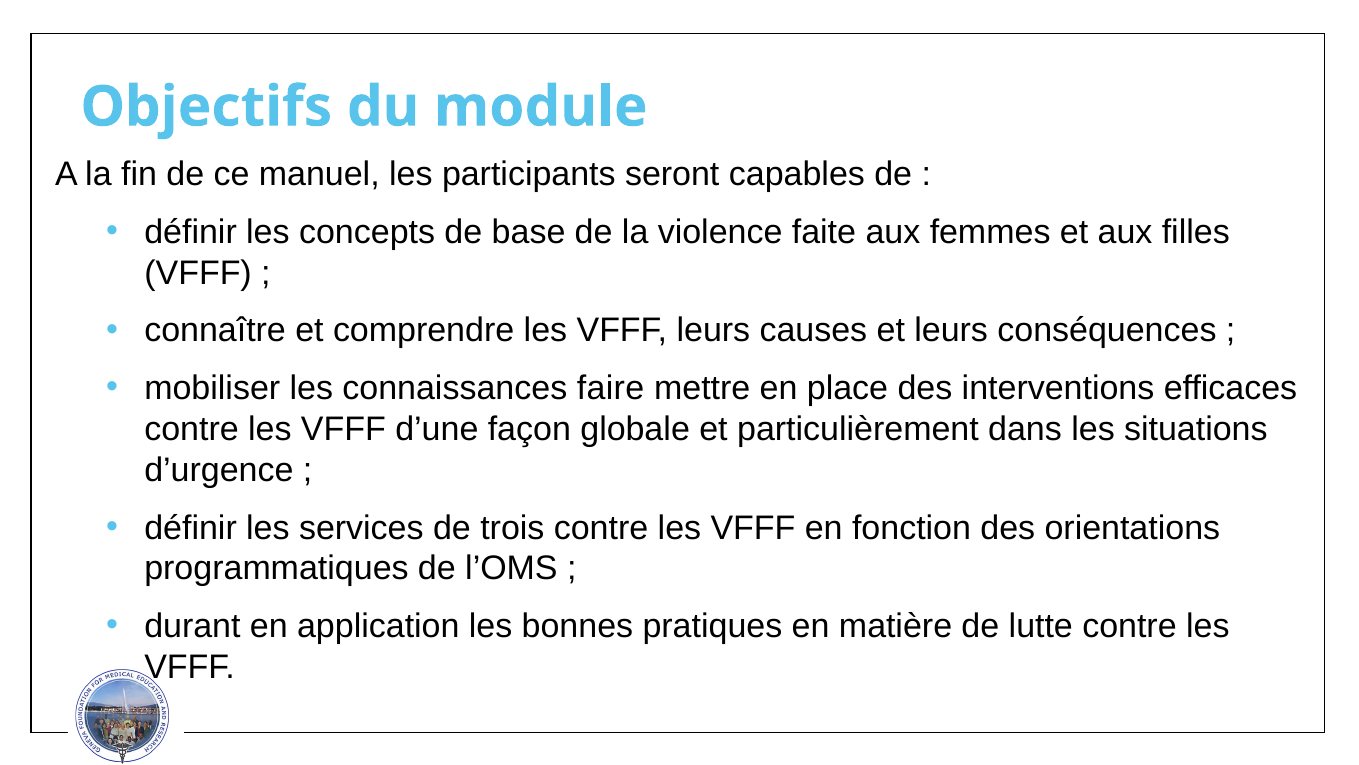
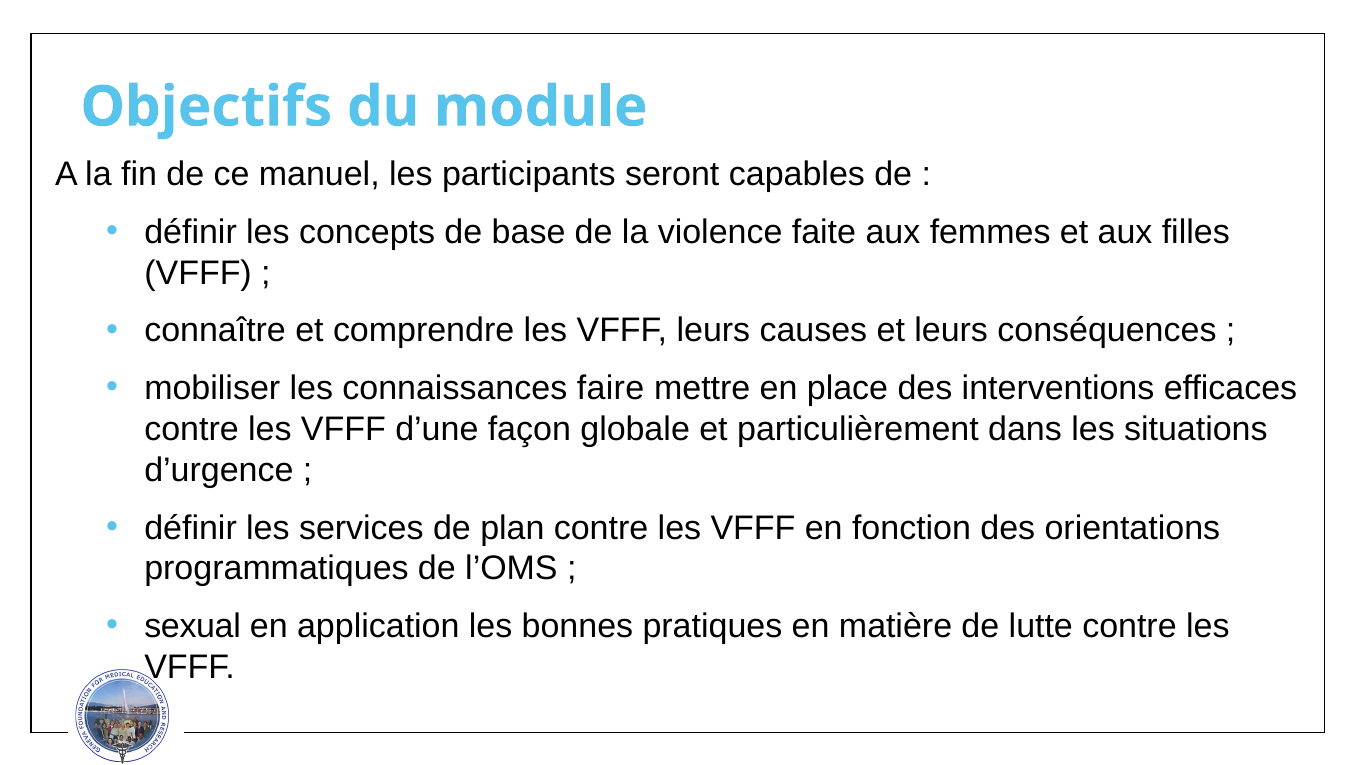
trois: trois -> plan
durant: durant -> sexual
